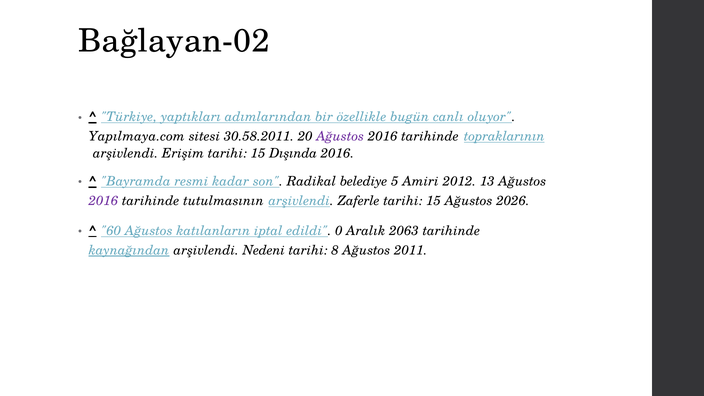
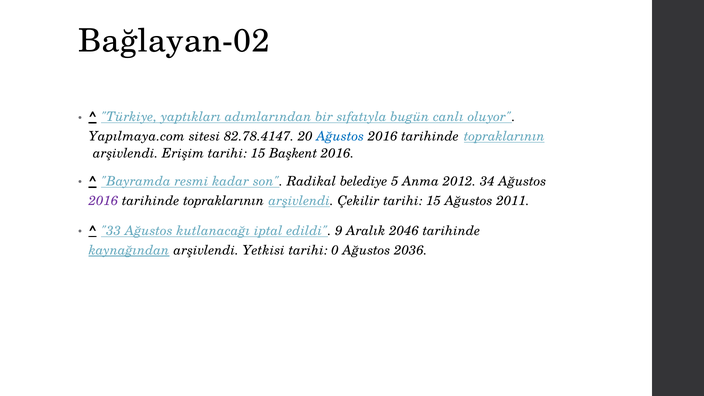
özellikle: özellikle -> sıfatıyla
30.58.2011: 30.58.2011 -> 82.78.4147
Ağustos at (340, 136) colour: purple -> blue
Dışında: Dışında -> Başkent
Amiri: Amiri -> Anma
13: 13 -> 34
tutulmasının at (224, 201): tutulmasının -> topraklarının
Zaferle: Zaferle -> Çekilir
2026: 2026 -> 2011
60: 60 -> 33
katılanların: katılanların -> kutlanacağı
0: 0 -> 9
2063: 2063 -> 2046
Nedeni: Nedeni -> Yetkisi
8: 8 -> 0
2011: 2011 -> 2036
